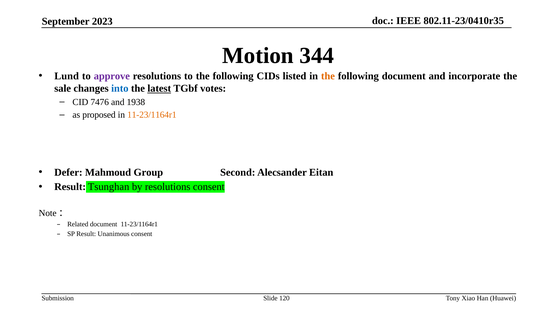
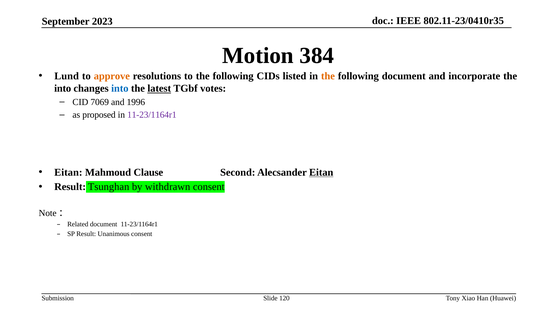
344: 344 -> 384
approve colour: purple -> orange
sale at (63, 89): sale -> into
7476: 7476 -> 7069
1938: 1938 -> 1996
11-23/1164r1 at (152, 115) colour: orange -> purple
Defer at (68, 172): Defer -> Eitan
Group: Group -> Clause
Eitan at (321, 172) underline: none -> present
by resolutions: resolutions -> withdrawn
